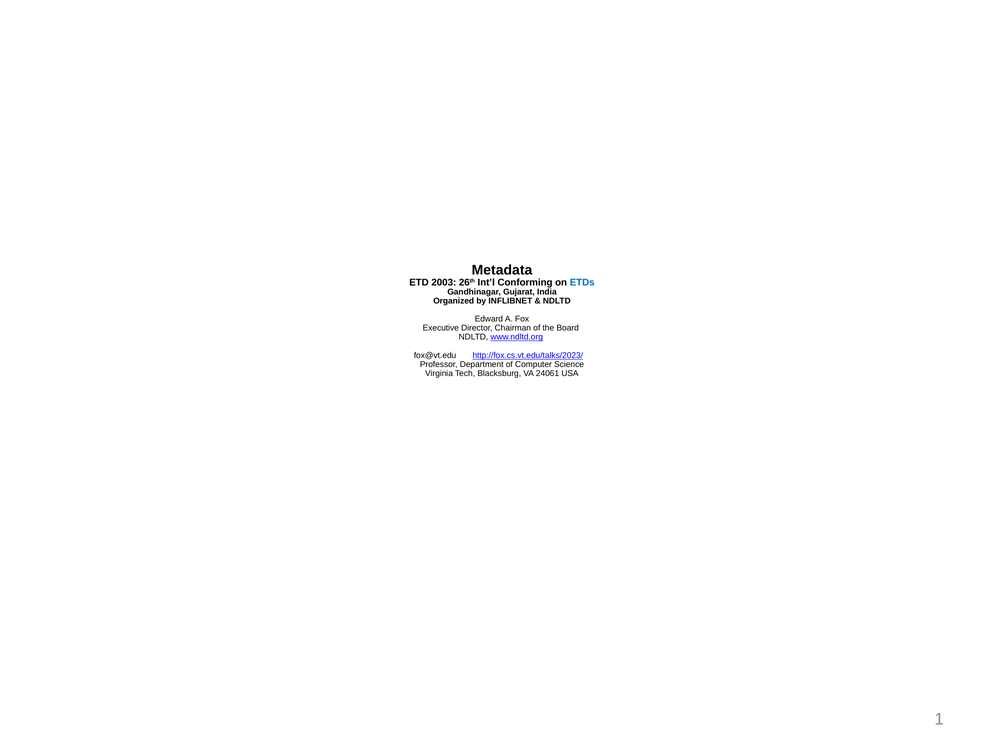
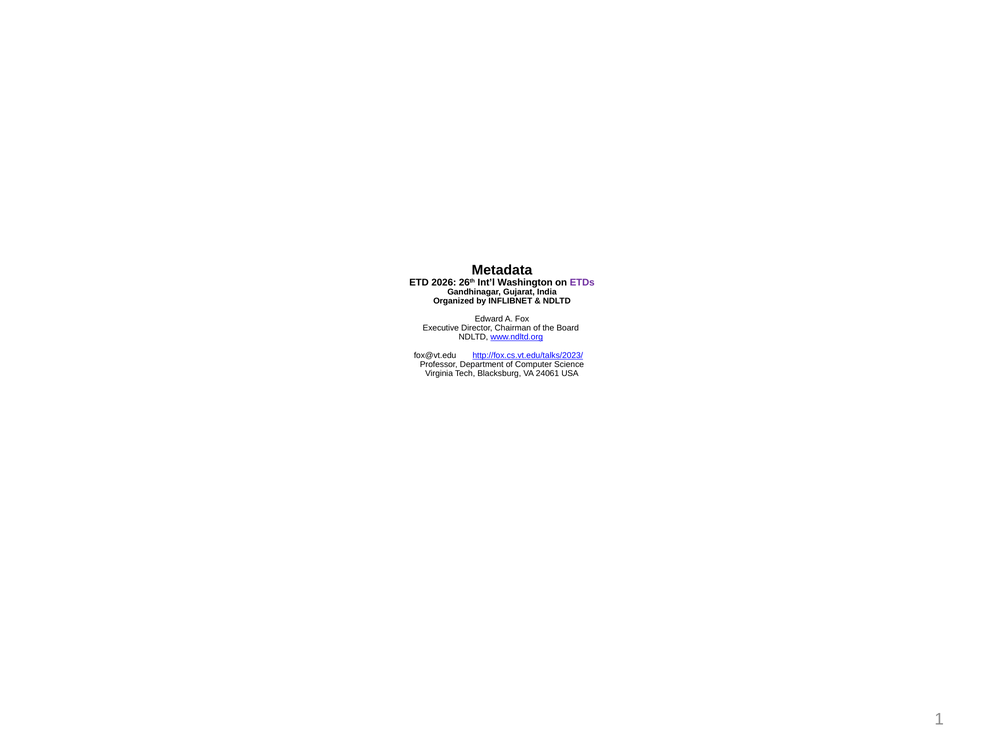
2003: 2003 -> 2026
Conforming: Conforming -> Washington
ETDs colour: blue -> purple
